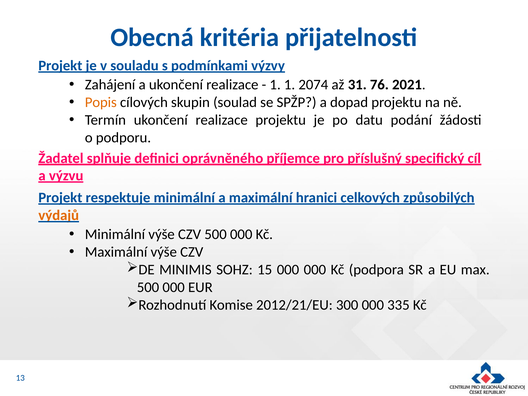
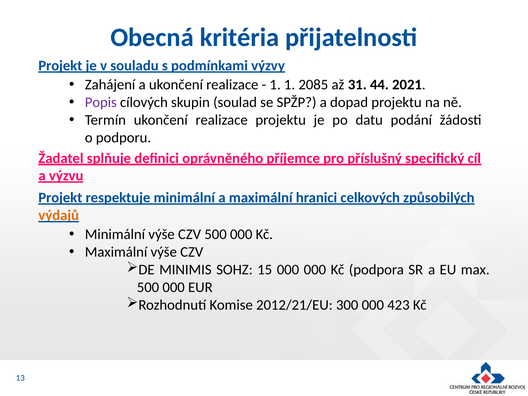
2074: 2074 -> 2085
76: 76 -> 44
Popis colour: orange -> purple
335: 335 -> 423
